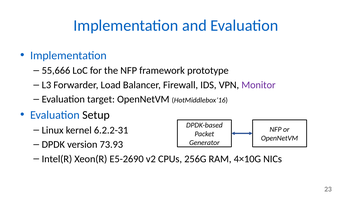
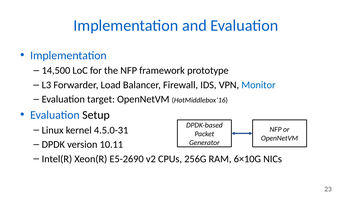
55,666: 55,666 -> 14,500
Monitor colour: purple -> blue
6.2.2-31: 6.2.2-31 -> 4.5.0-31
73.93: 73.93 -> 10.11
4×10G: 4×10G -> 6×10G
